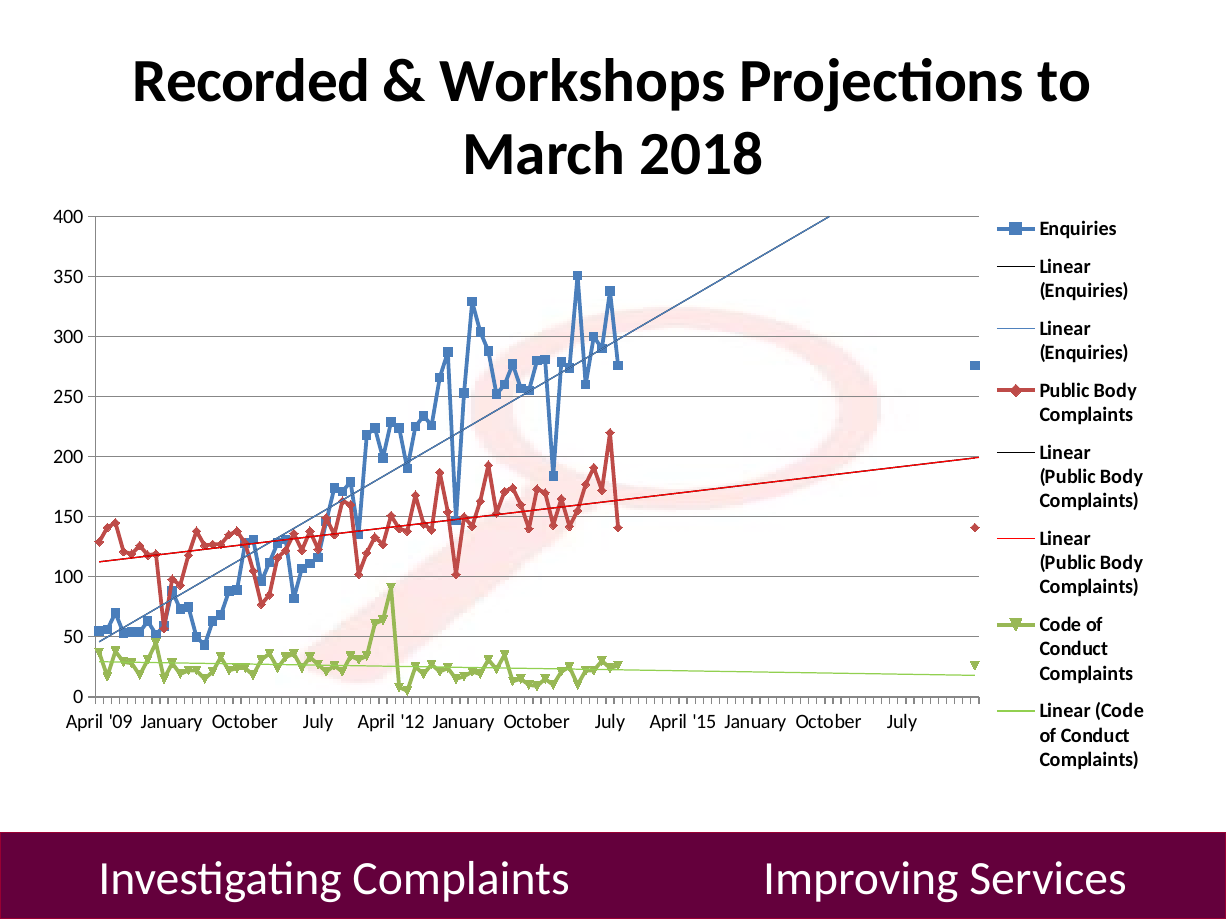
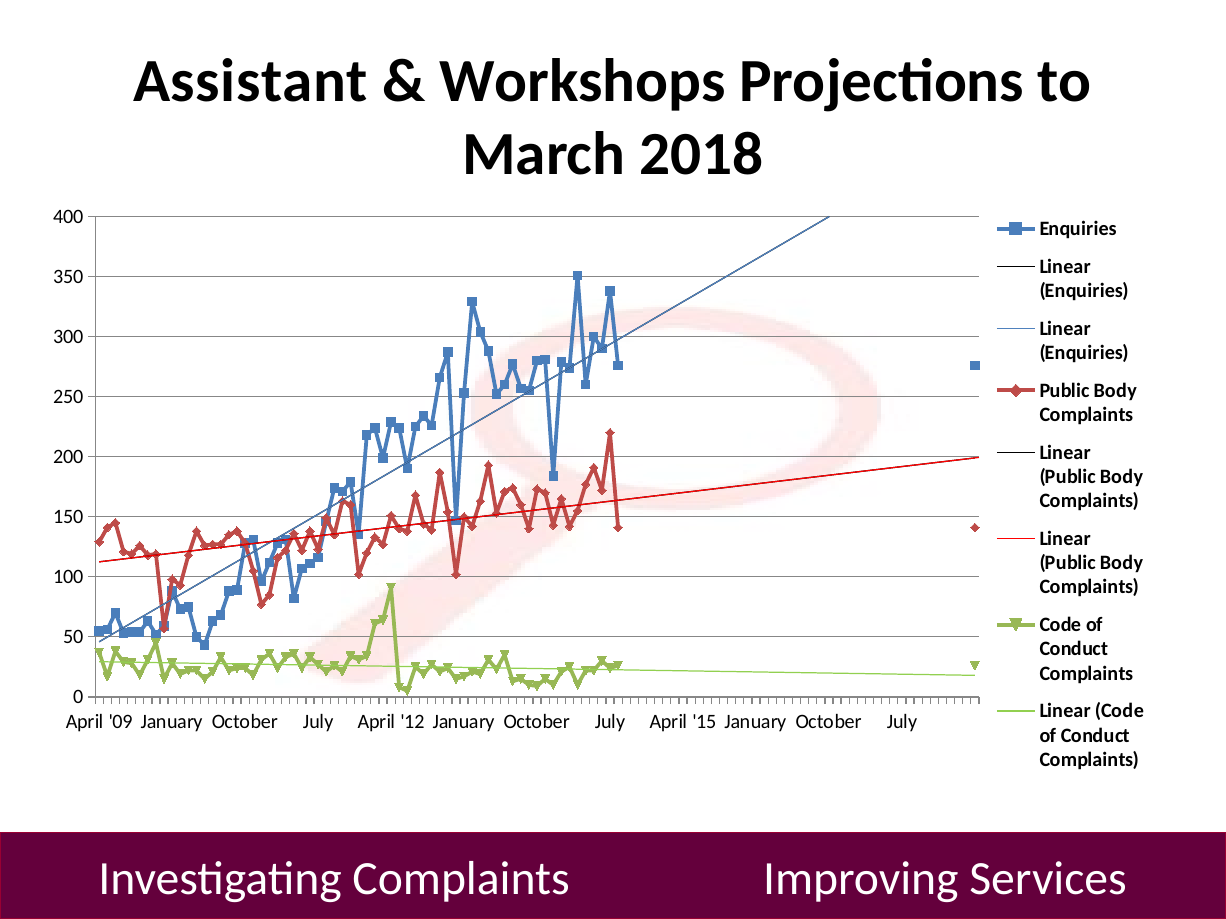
Recorded: Recorded -> Assistant
